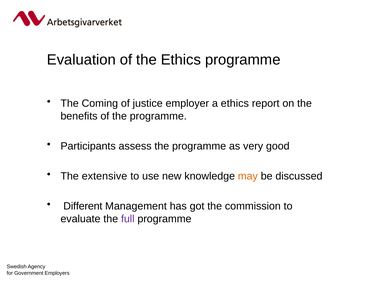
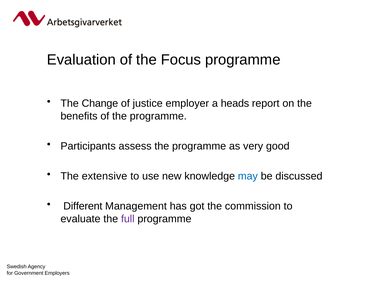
the Ethics: Ethics -> Focus
Coming: Coming -> Change
a ethics: ethics -> heads
may colour: orange -> blue
